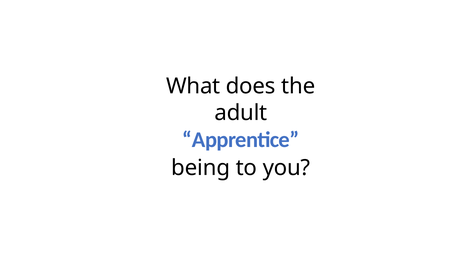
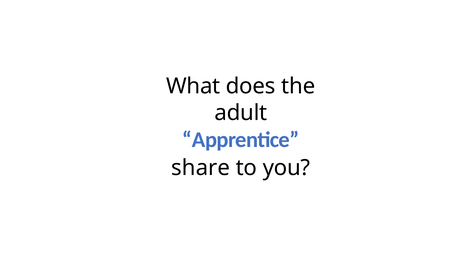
being: being -> share
